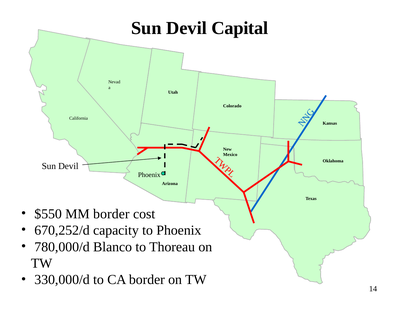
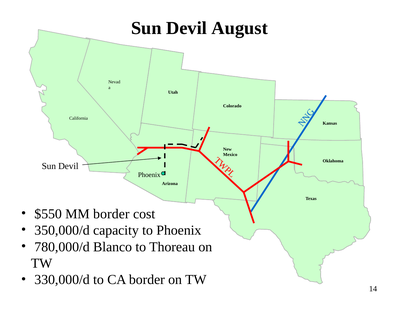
Capital: Capital -> August
670,252/d: 670,252/d -> 350,000/d
